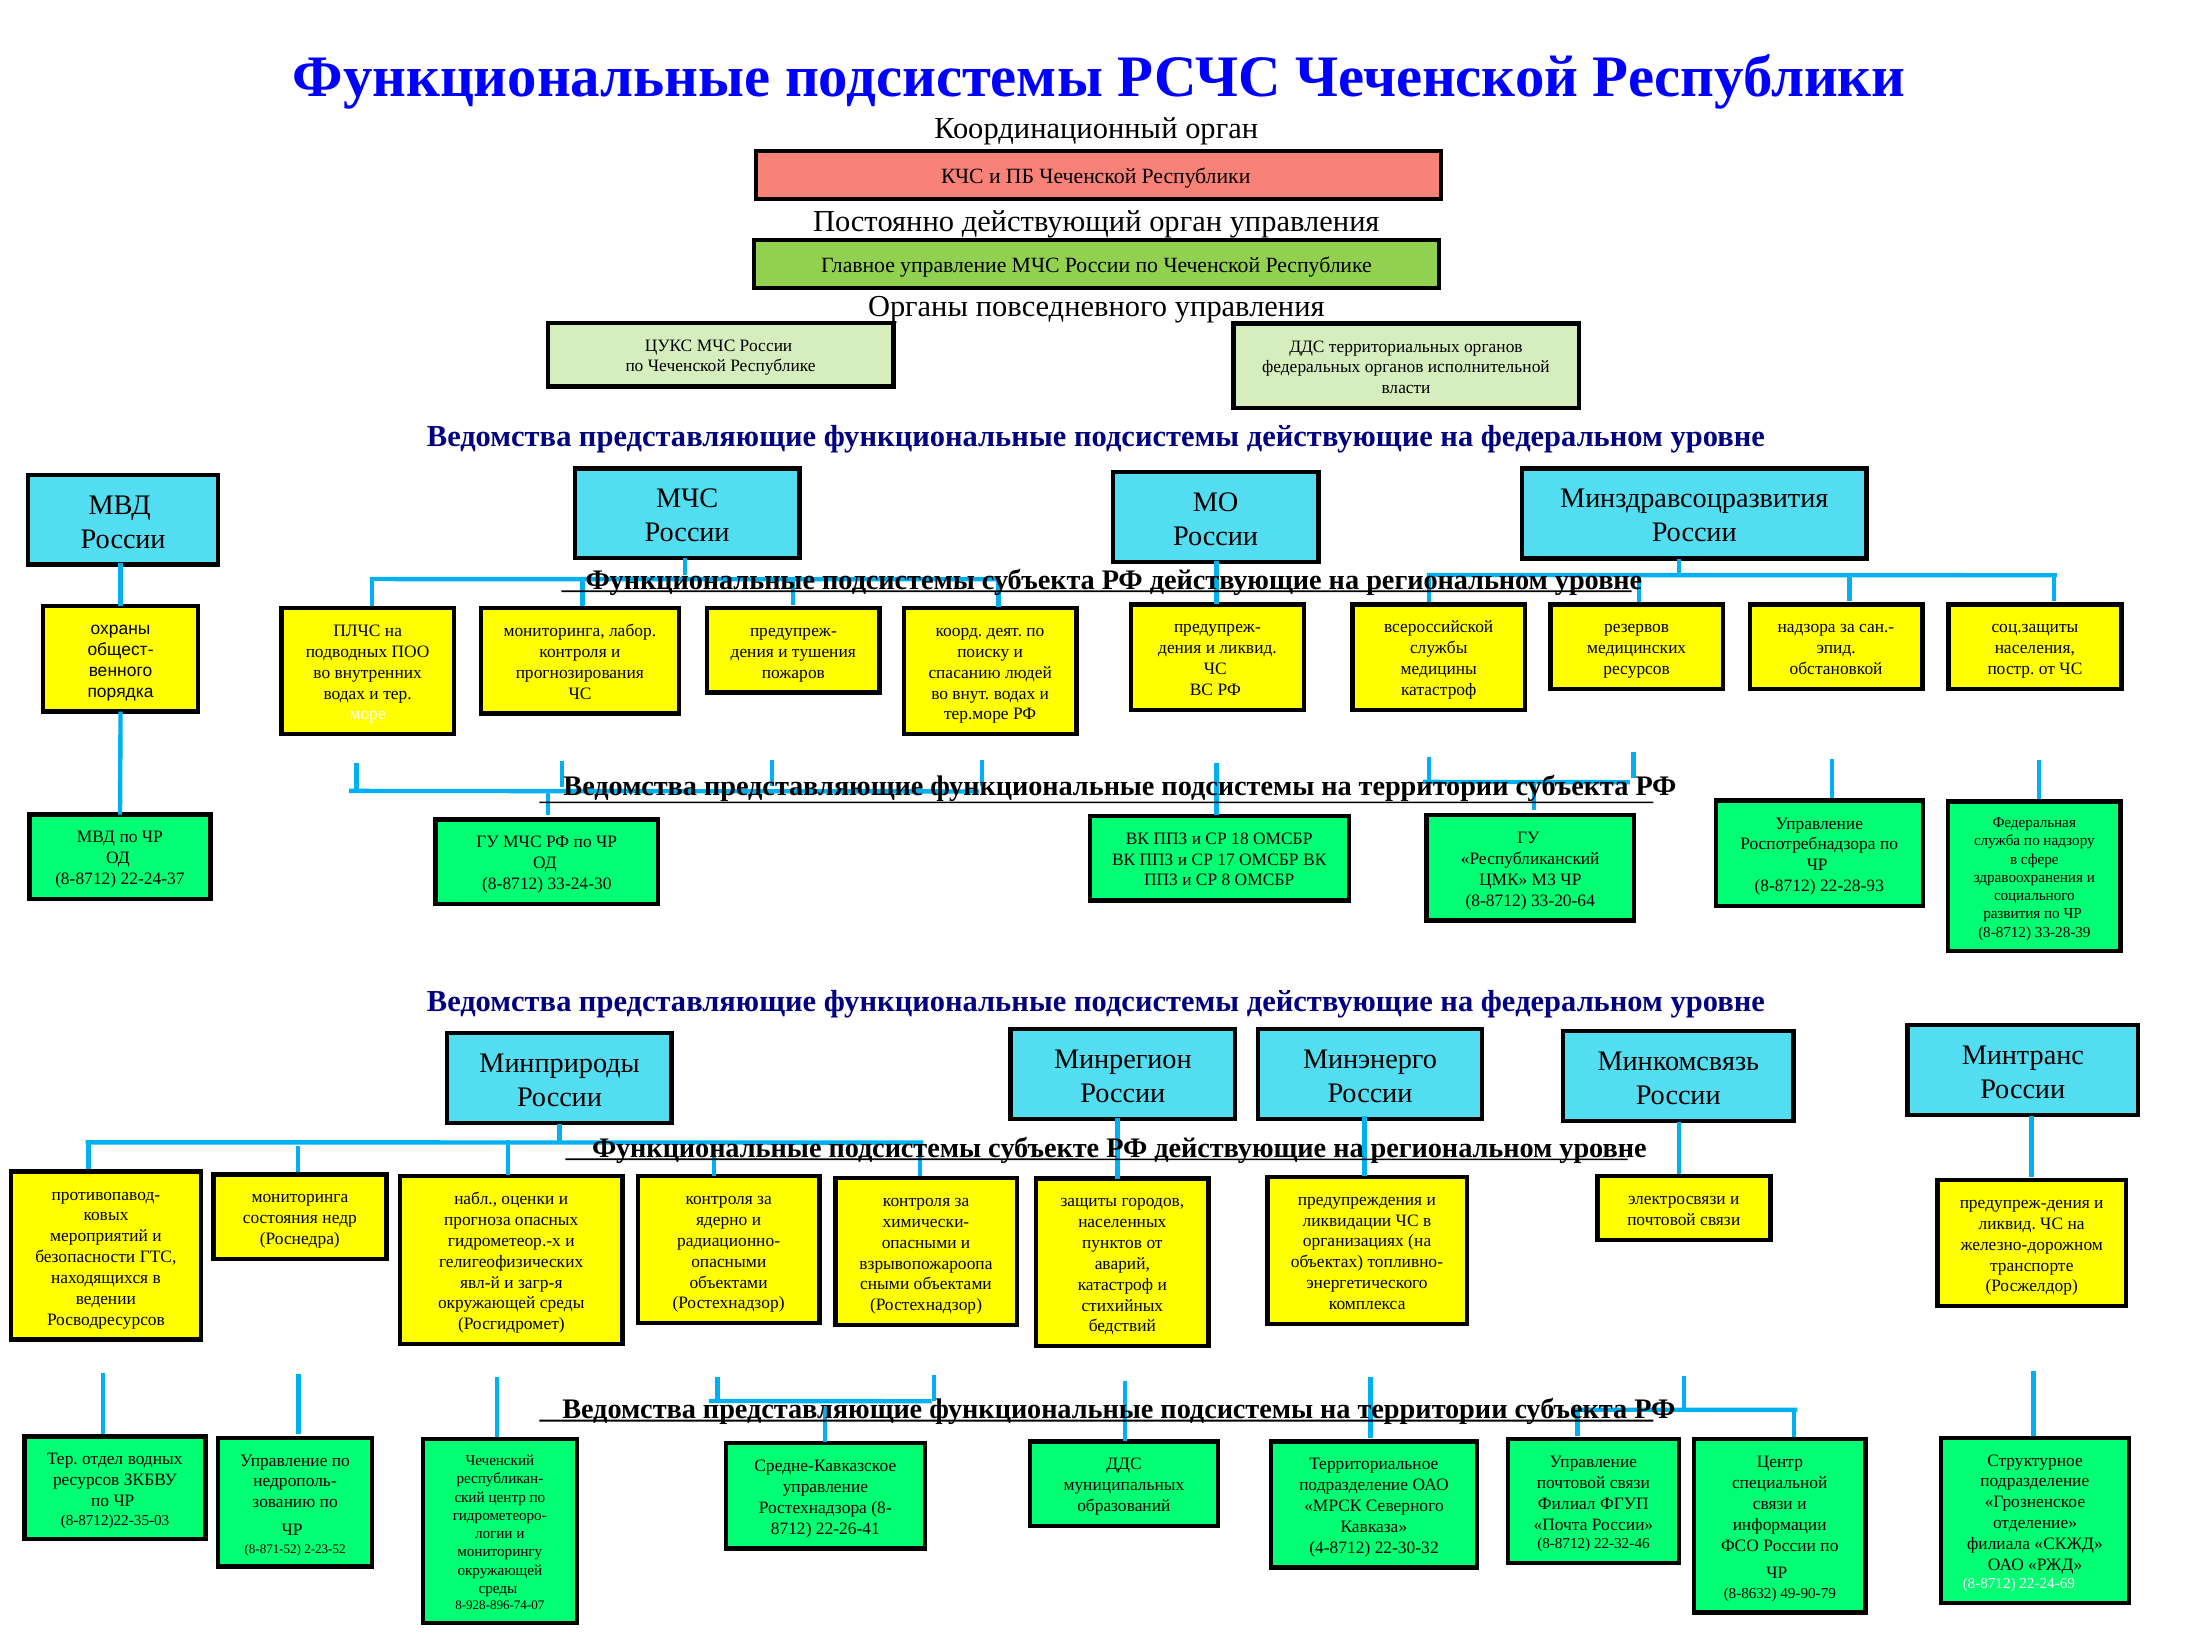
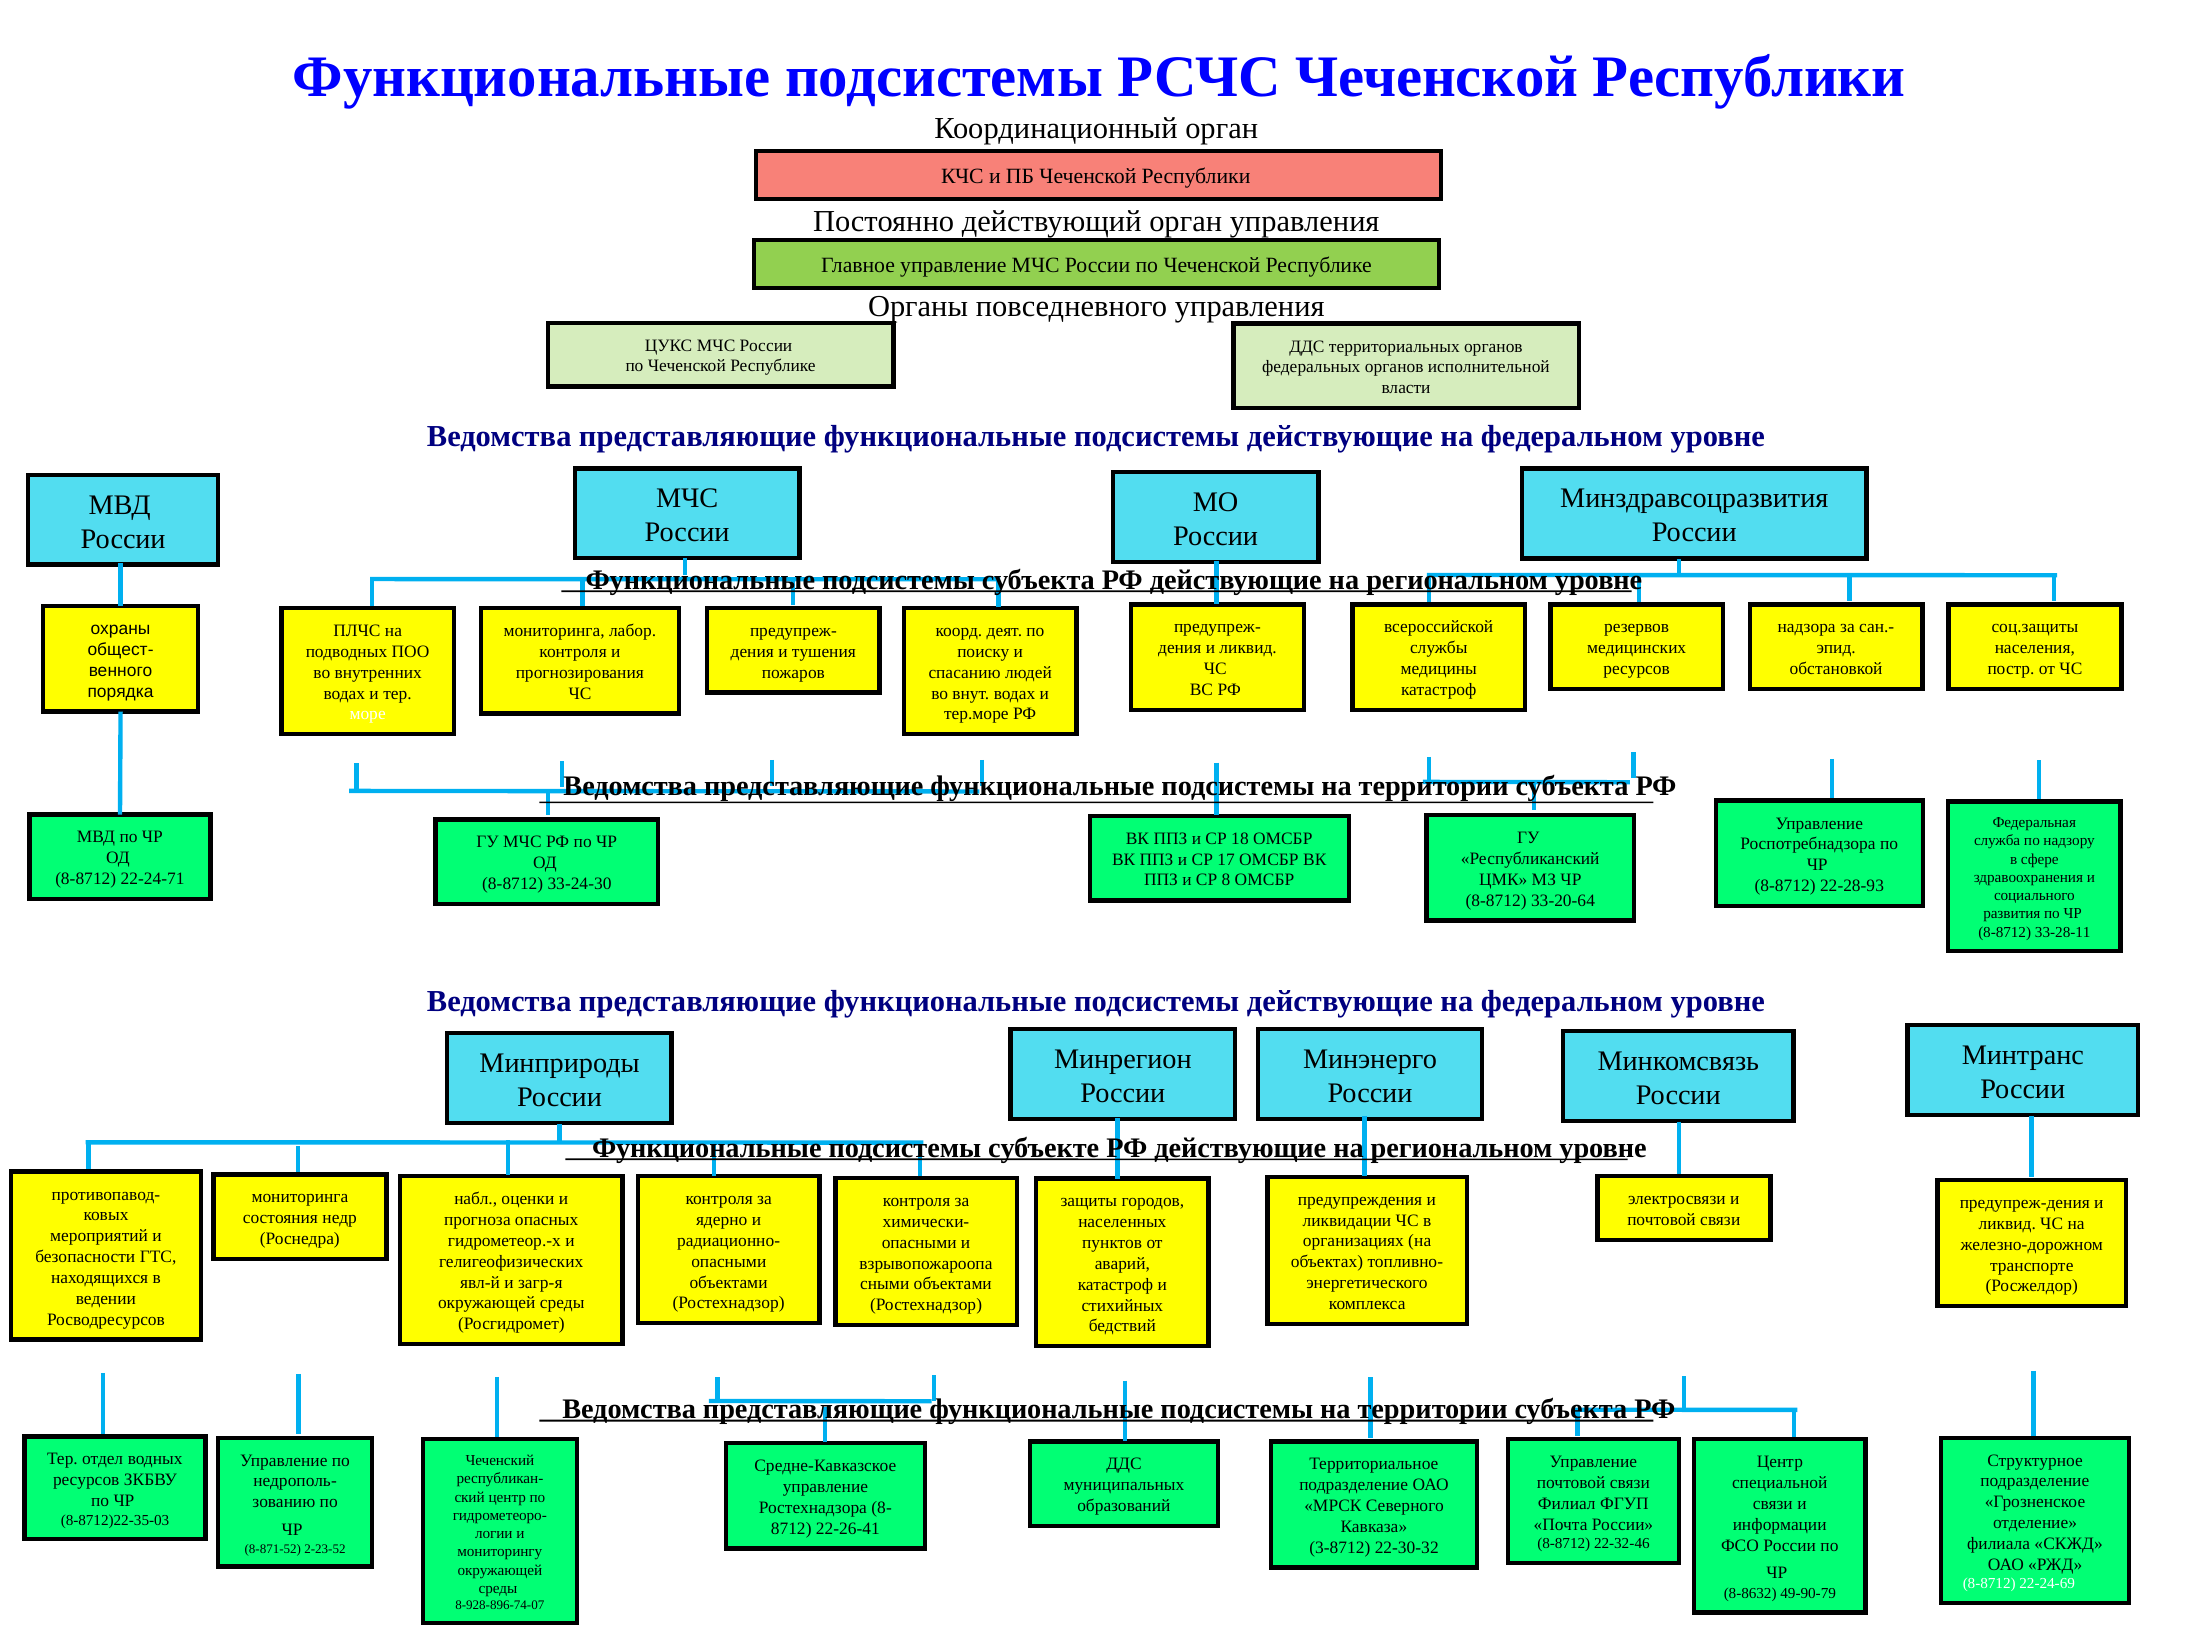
22-24-37: 22-24-37 -> 22-24-71
33-28-39: 33-28-39 -> 33-28-11
4-8712: 4-8712 -> 3-8712
